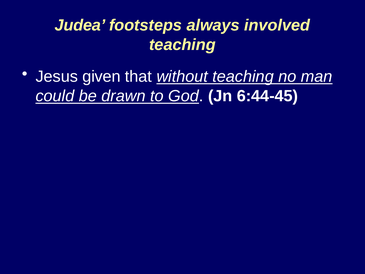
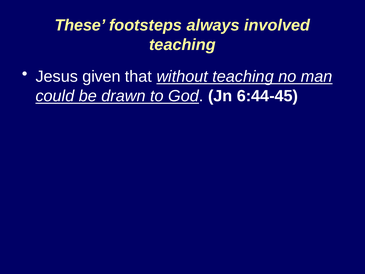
Judea: Judea -> These
